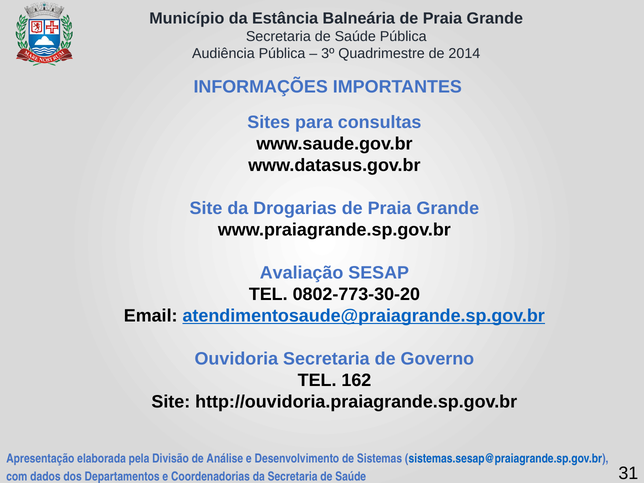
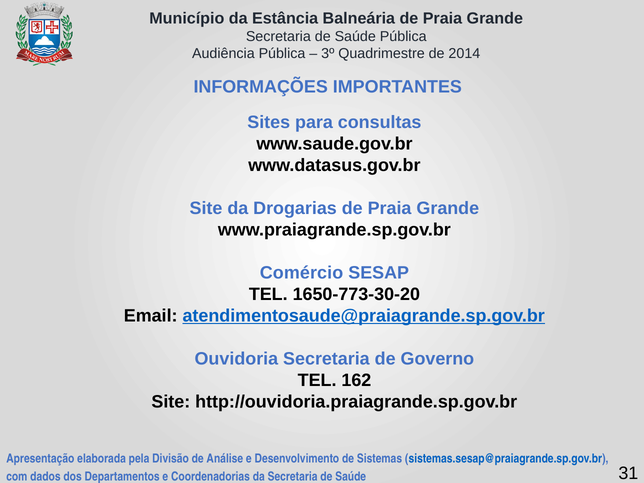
Avaliação: Avaliação -> Comércio
0802-773-30-20: 0802-773-30-20 -> 1650-773-30-20
